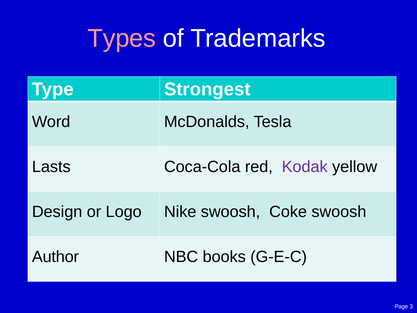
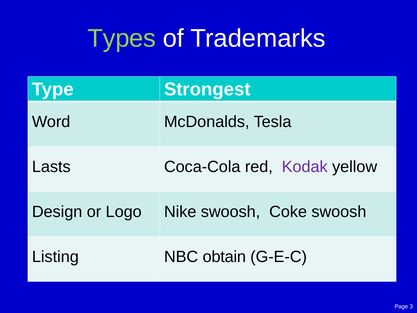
Types colour: pink -> light green
Author: Author -> Listing
books: books -> obtain
